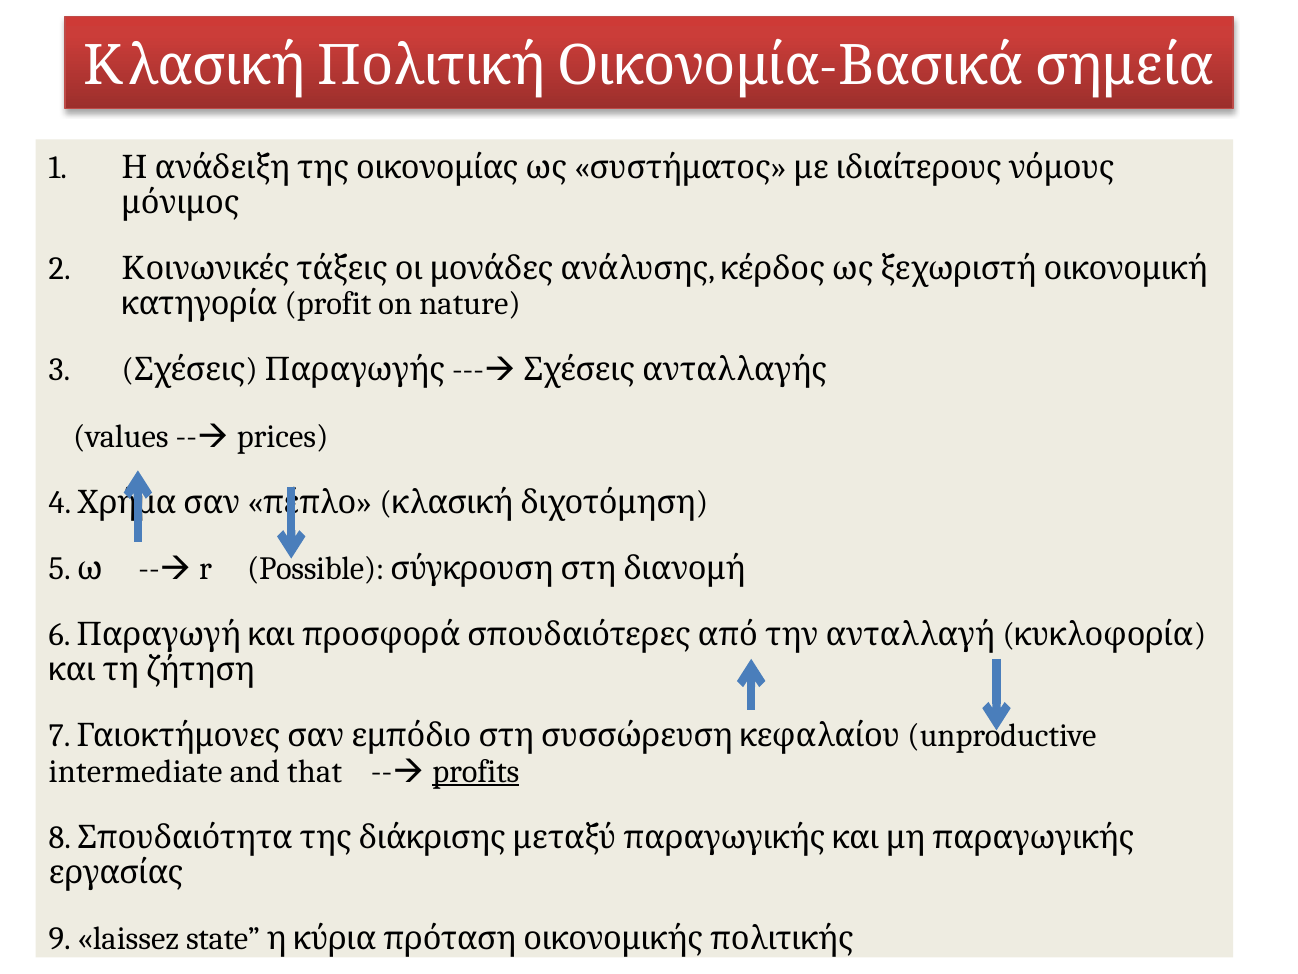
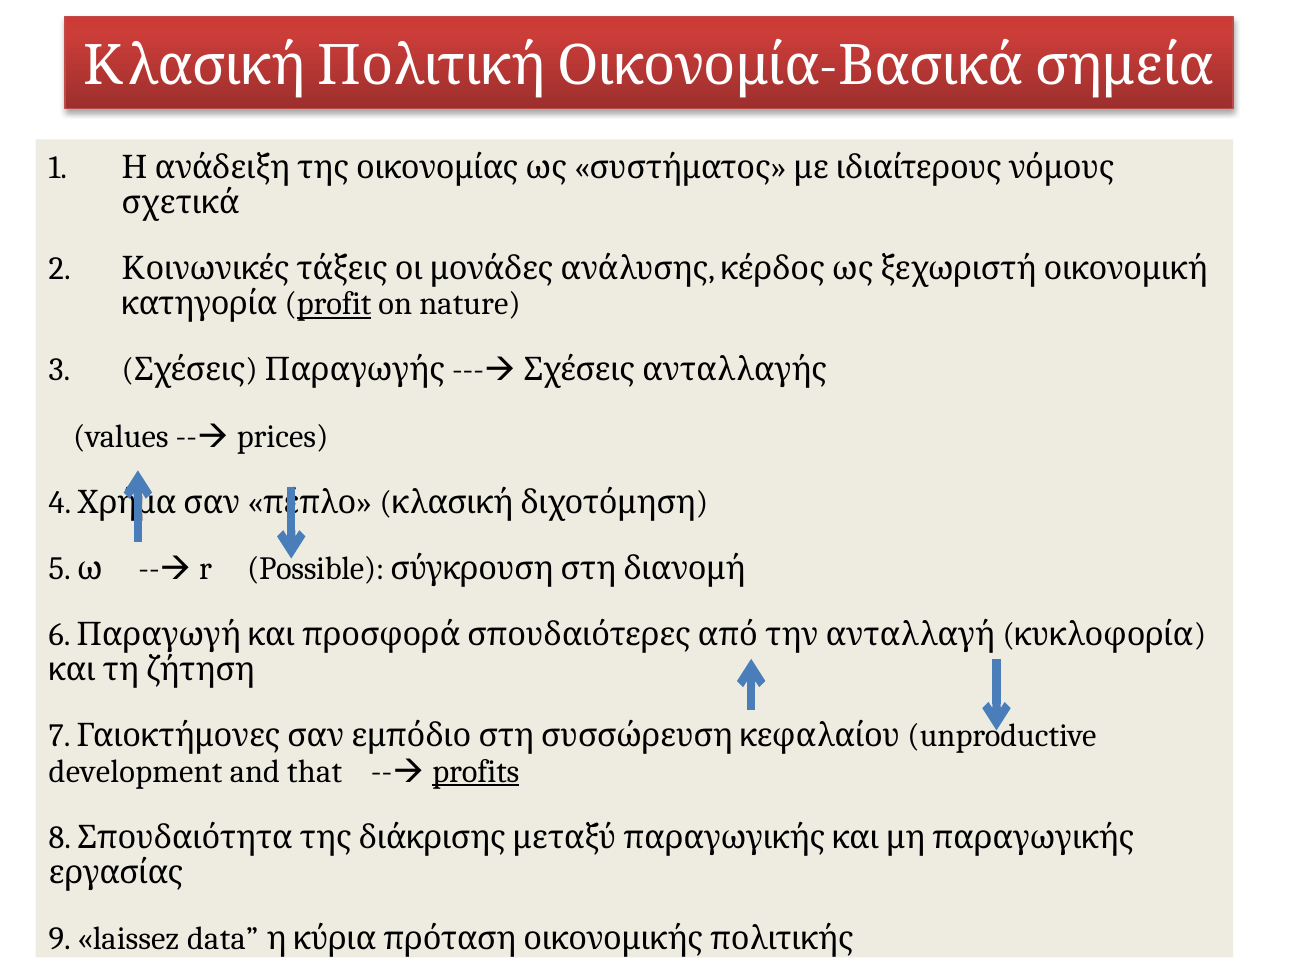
μόνιμος: μόνιμος -> σχετικά
profit underline: none -> present
intermediate: intermediate -> development
state: state -> data
